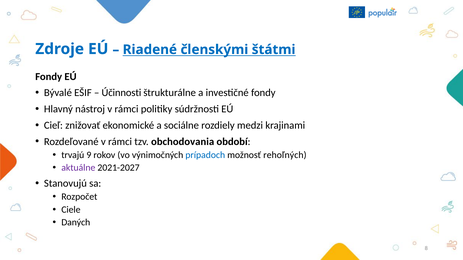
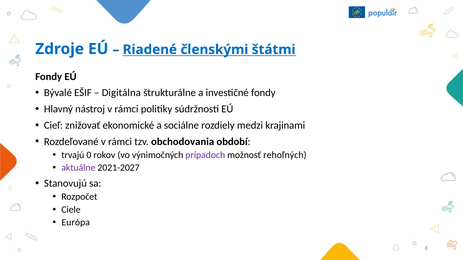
Účinnosti: Účinnosti -> Digitálna
9: 9 -> 0
prípadoch colour: blue -> purple
Daných: Daných -> Európa
